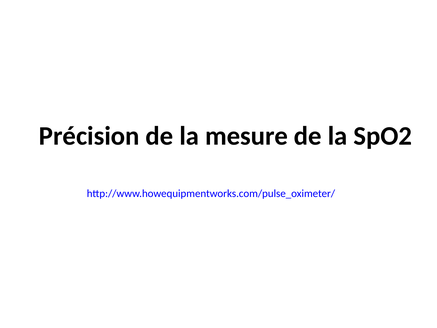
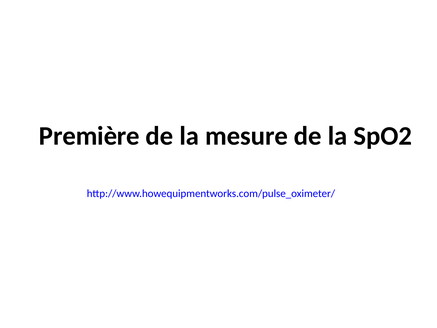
Précision: Précision -> Première
